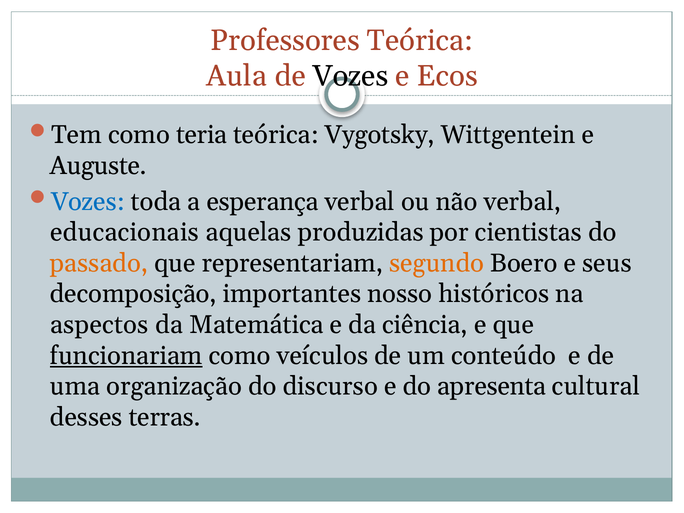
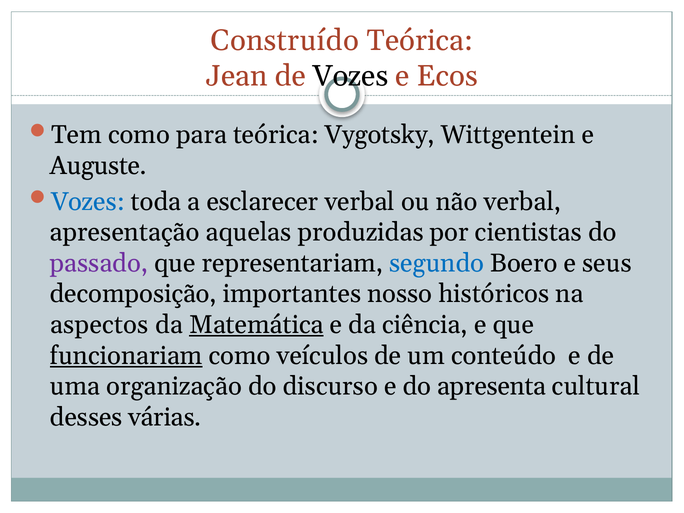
Professores: Professores -> Construído
Aula: Aula -> Jean
teria: teria -> para
esperança: esperança -> esclarecer
educacionais: educacionais -> apresentação
passado colour: orange -> purple
segundo colour: orange -> blue
Matemática underline: none -> present
terras: terras -> várias
